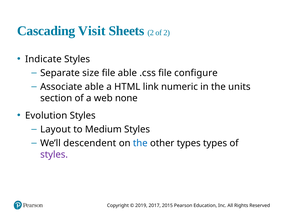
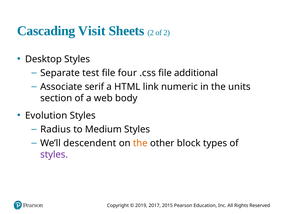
Indicate: Indicate -> Desktop
size: size -> test
file able: able -> four
configure: configure -> additional
Associate able: able -> serif
none: none -> body
Layout: Layout -> Radius
the at (140, 143) colour: blue -> orange
other types: types -> block
